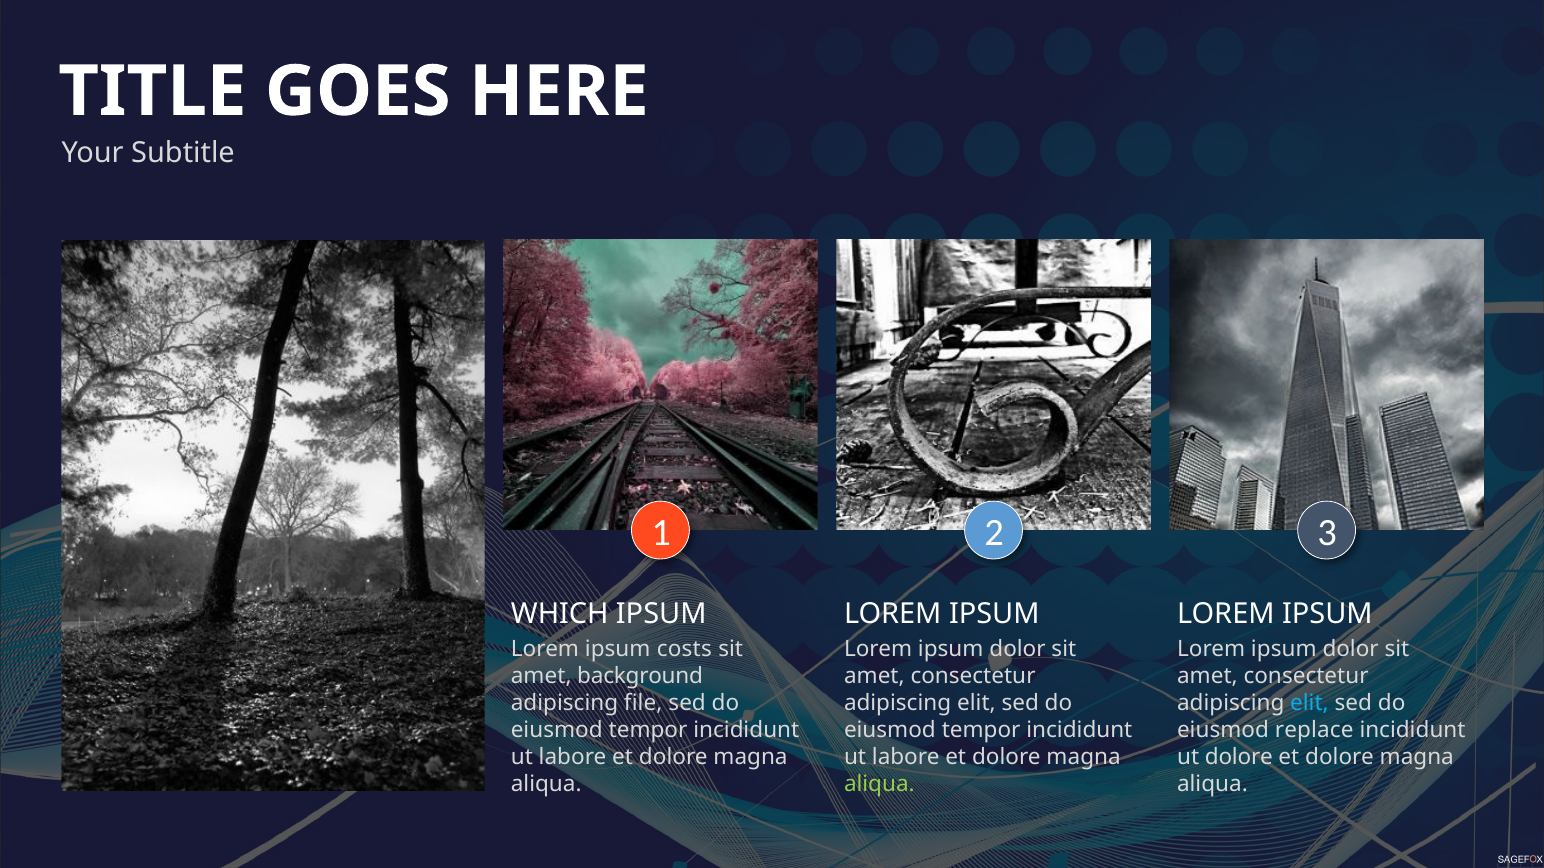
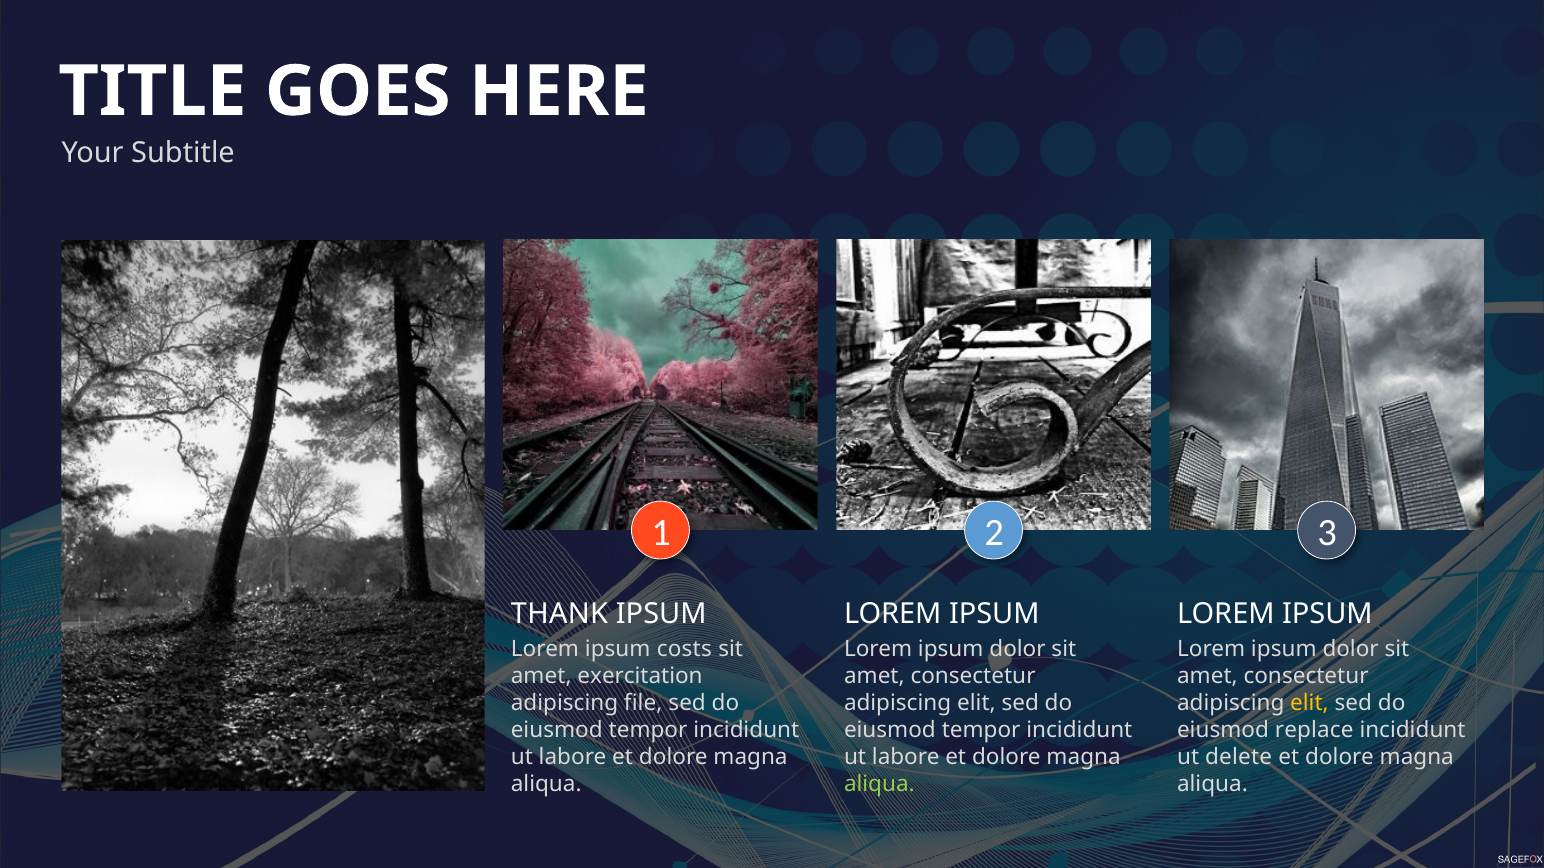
WHICH: WHICH -> THANK
background: background -> exercitation
elit at (1309, 704) colour: light blue -> yellow
ut dolore: dolore -> delete
